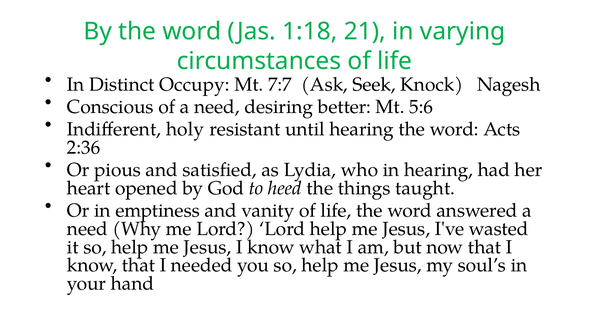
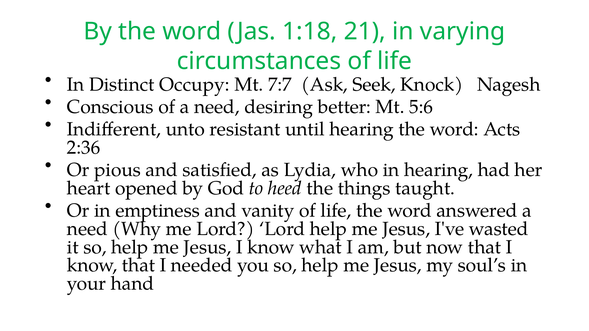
holy: holy -> unto
